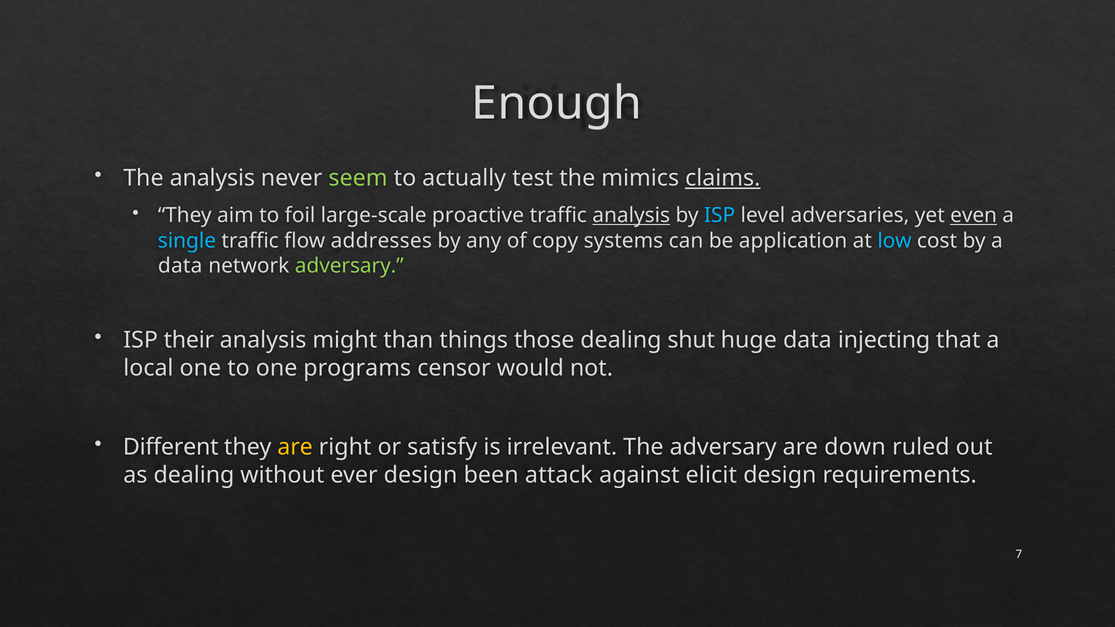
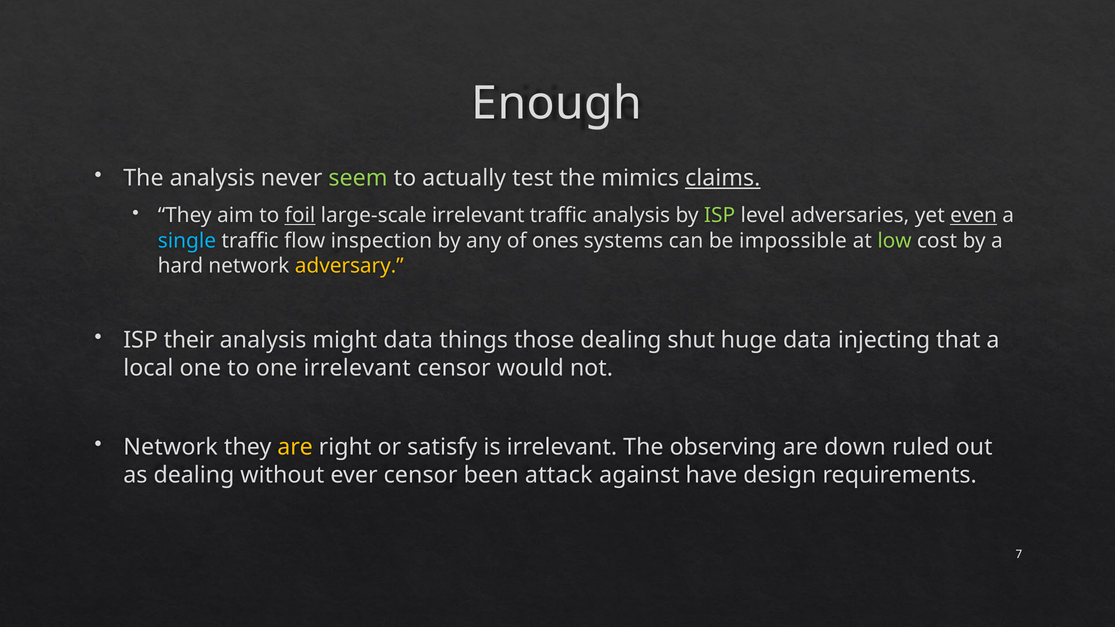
foil underline: none -> present
large-scale proactive: proactive -> irrelevant
analysis at (631, 216) underline: present -> none
ISP at (720, 216) colour: light blue -> light green
addresses: addresses -> inspection
copy: copy -> ones
application: application -> impossible
low colour: light blue -> light green
data at (180, 266): data -> hard
adversary at (349, 266) colour: light green -> yellow
might than: than -> data
one programs: programs -> irrelevant
Different at (171, 447): Different -> Network
The adversary: adversary -> observing
ever design: design -> censor
elicit: elicit -> have
